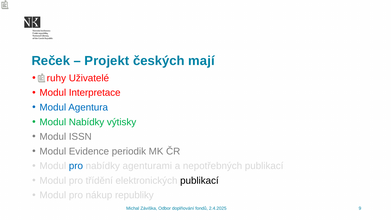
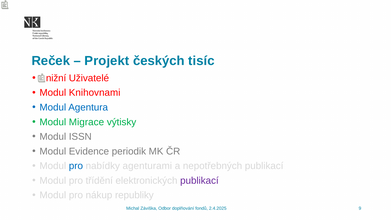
mají: mají -> tisíc
Druhy: Druhy -> Knižní
Interpretace: Interpretace -> Knihovnami
Modul Nabídky: Nabídky -> Migrace
publikací at (199, 181) colour: black -> purple
